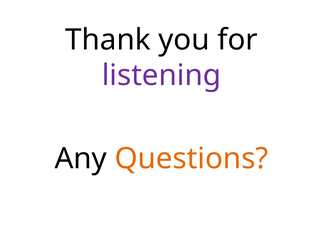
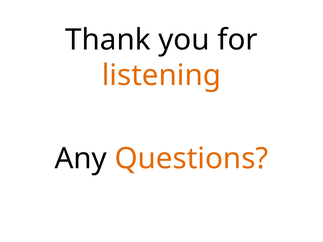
listening colour: purple -> orange
